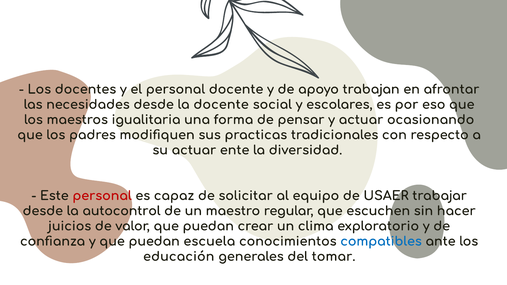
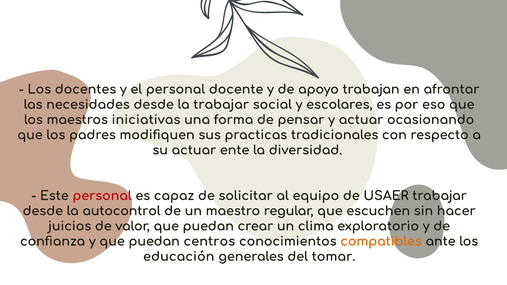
la docente: docente -> trabajar
igualitaria: igualitaria -> iniciativas
escuela: escuela -> centros
compatibles colour: blue -> orange
